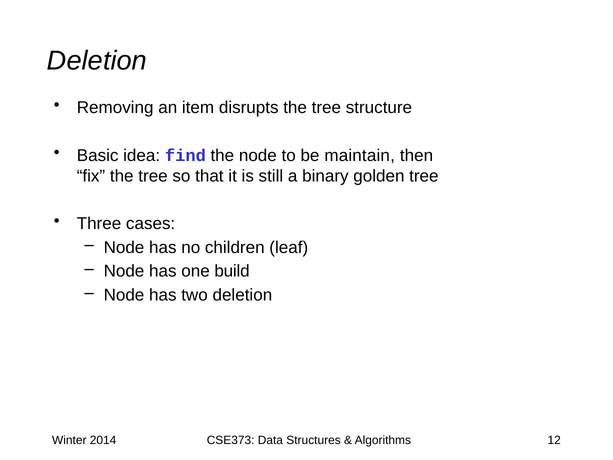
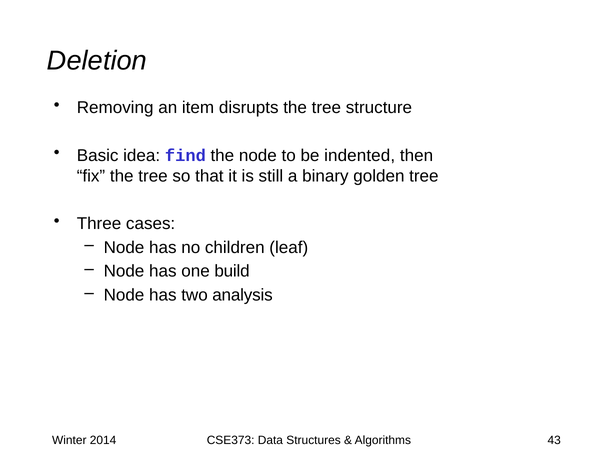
maintain: maintain -> indented
two deletion: deletion -> analysis
12: 12 -> 43
